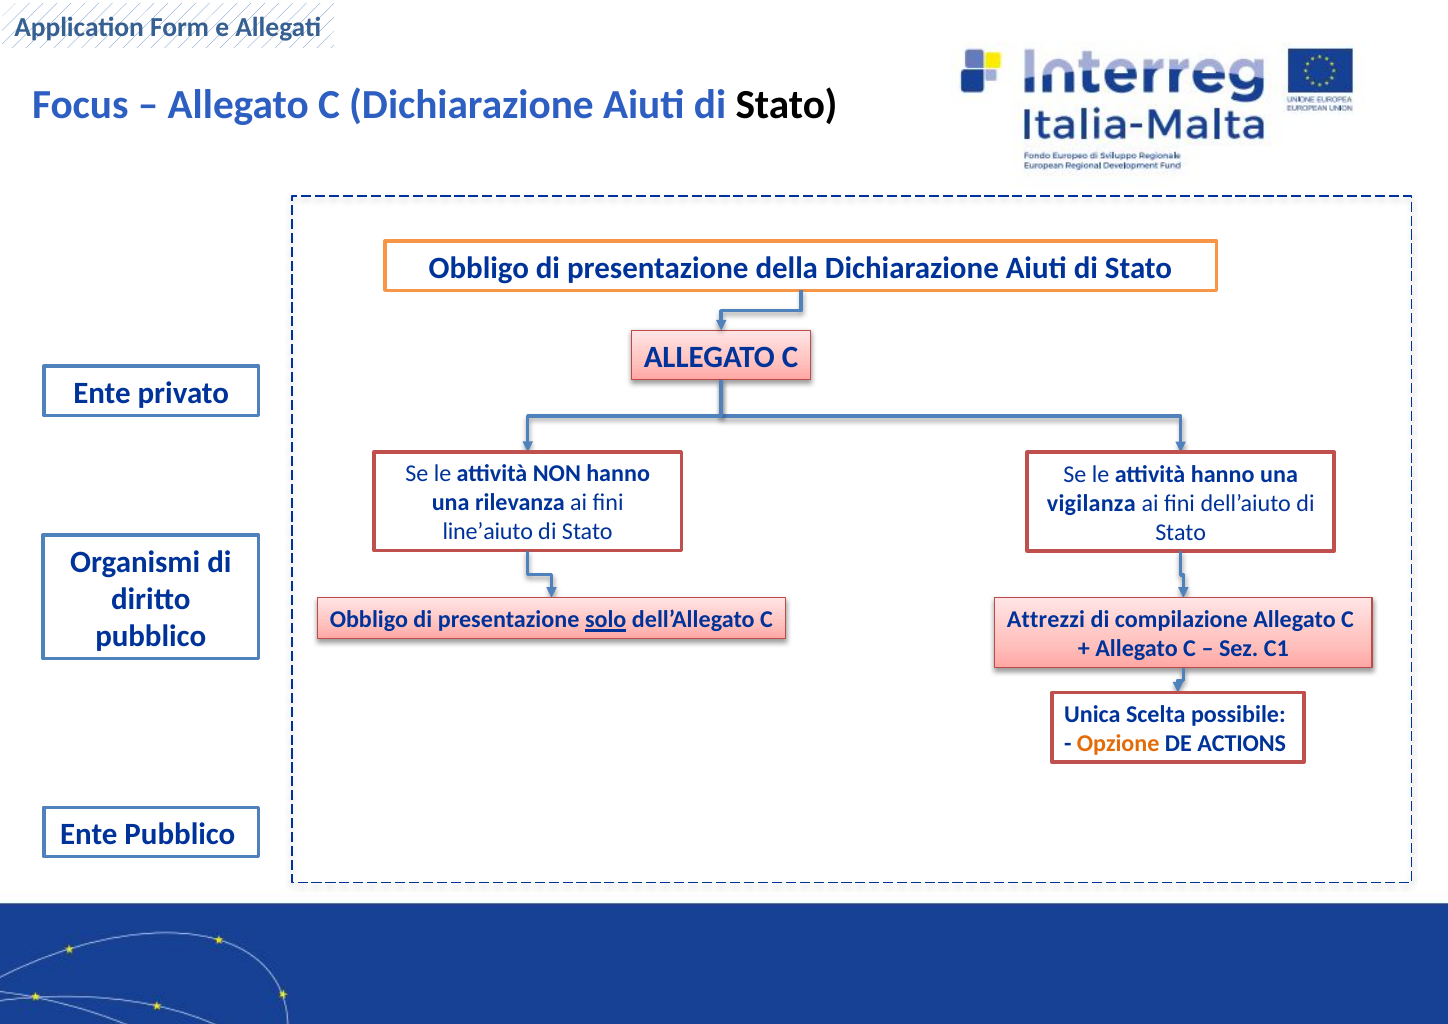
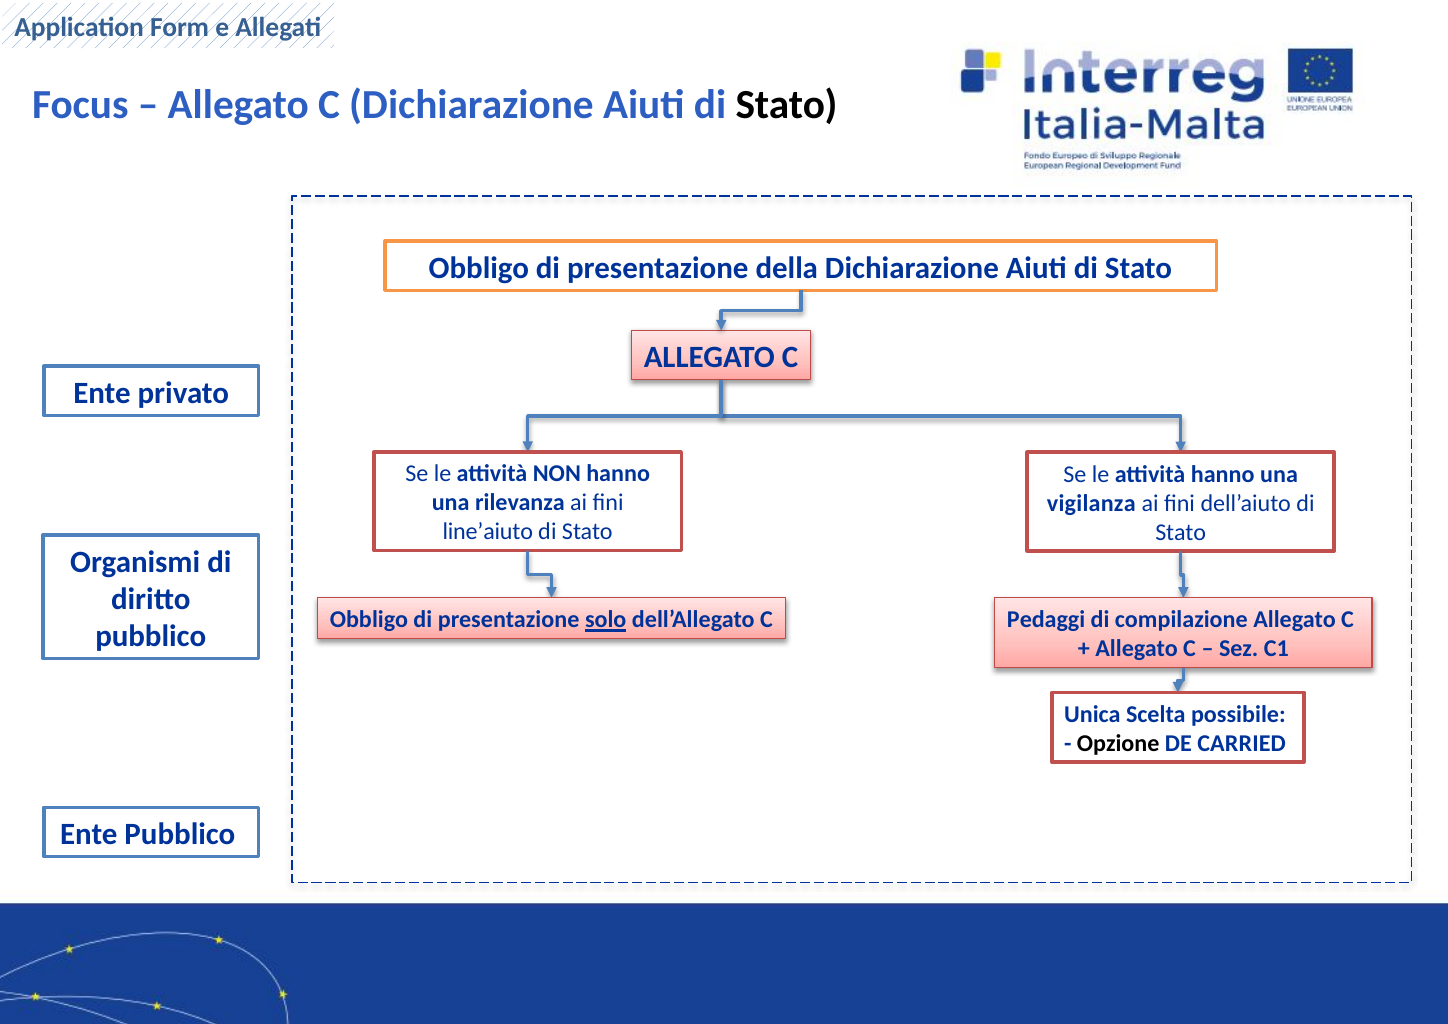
Attrezzi: Attrezzi -> Pedaggi
Opzione colour: orange -> black
ACTIONS: ACTIONS -> CARRIED
